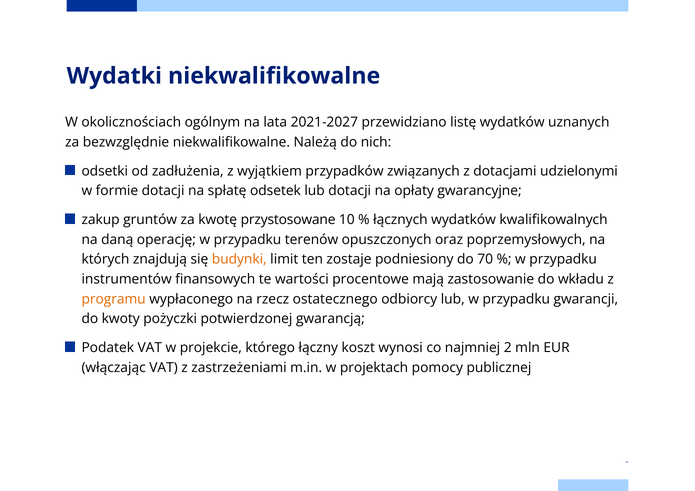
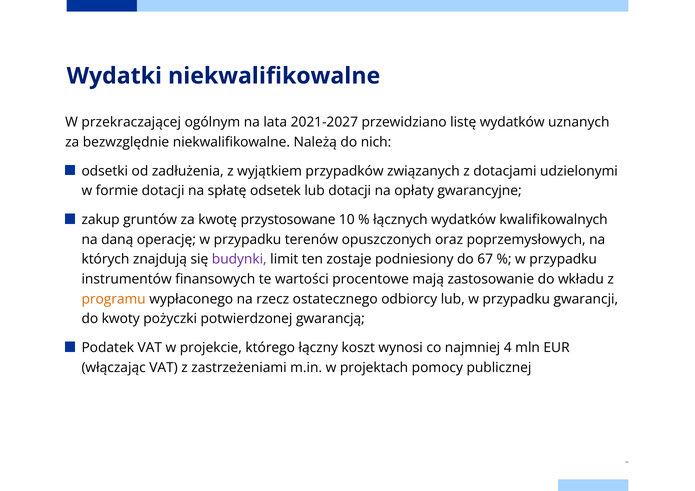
okolicznościach: okolicznościach -> przekraczającej
budynki colour: orange -> purple
70: 70 -> 67
2: 2 -> 4
